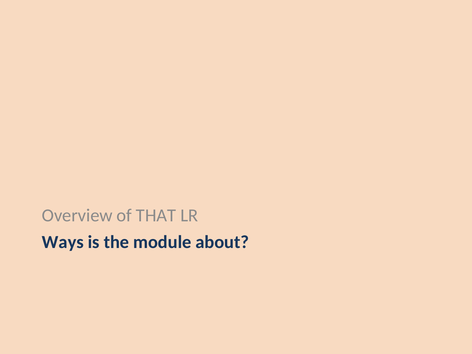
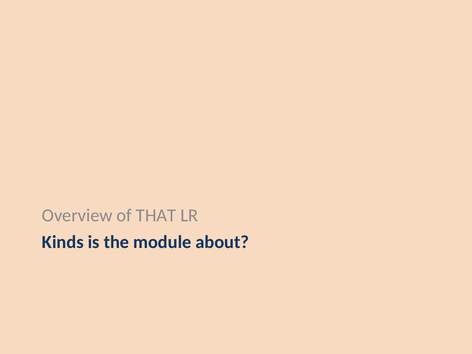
Ways: Ways -> Kinds
